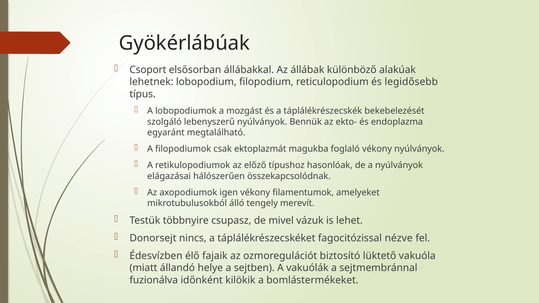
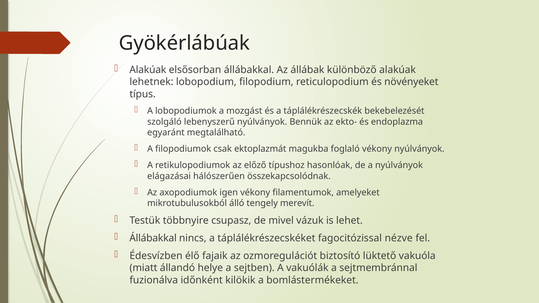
Csoport at (148, 70): Csoport -> Alakúak
legidősebb: legidősebb -> növényeket
Donorsejt at (153, 238): Donorsejt -> Állábakkal
